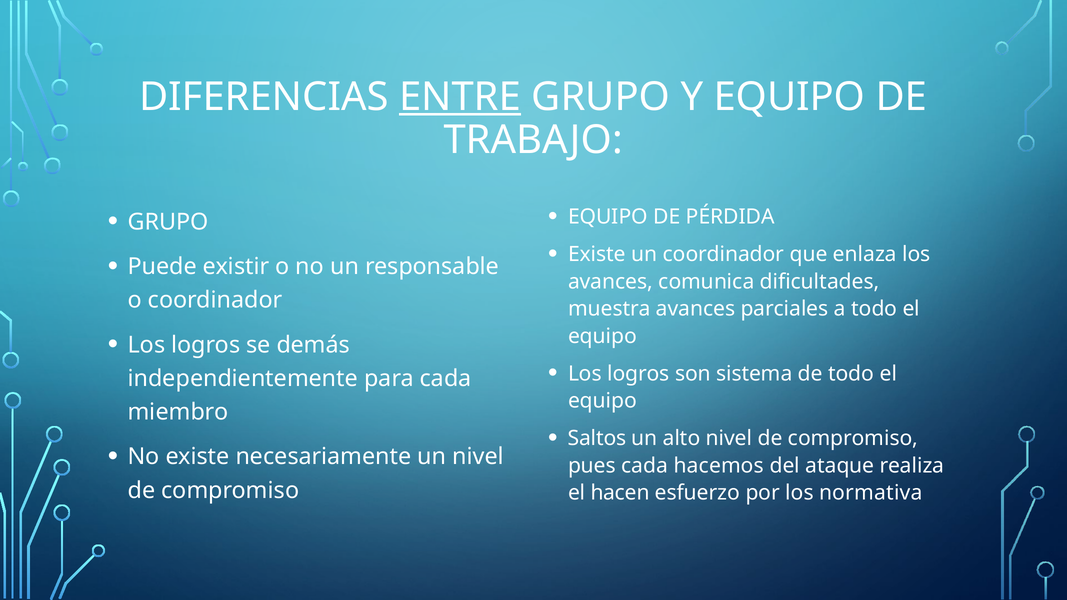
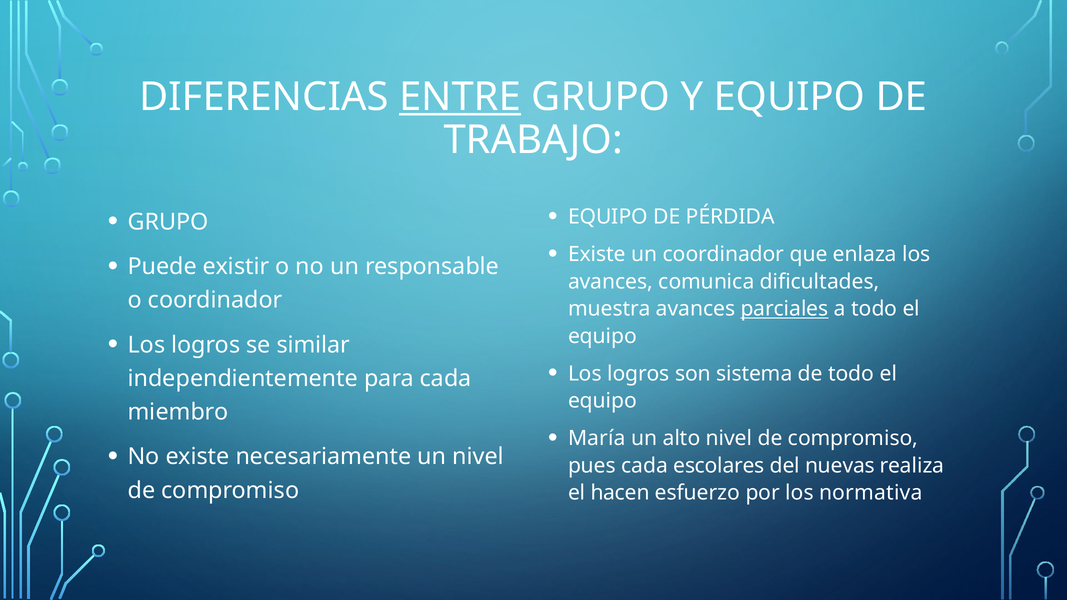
parciales underline: none -> present
demás: demás -> similar
Saltos: Saltos -> María
hacemos: hacemos -> escolares
ataque: ataque -> nuevas
